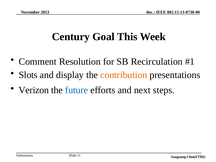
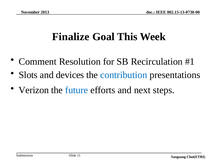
Century: Century -> Finalize
display: display -> devices
contribution colour: orange -> blue
